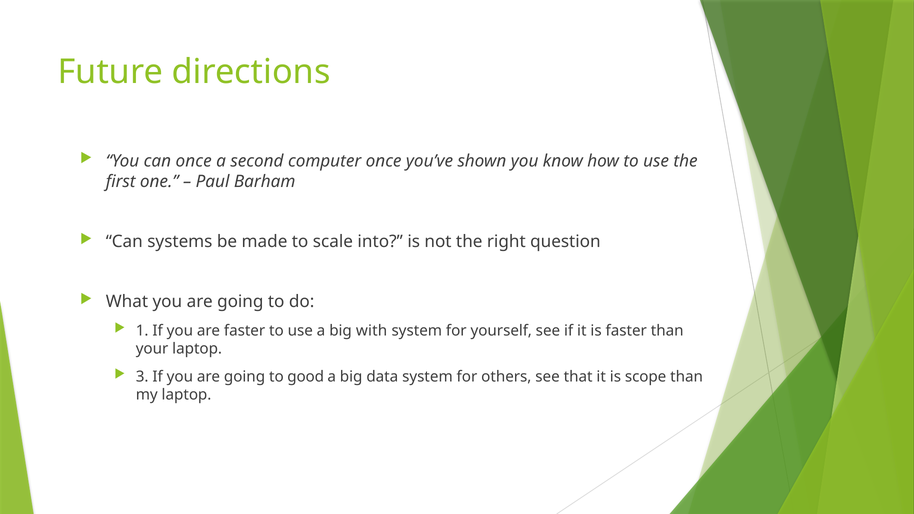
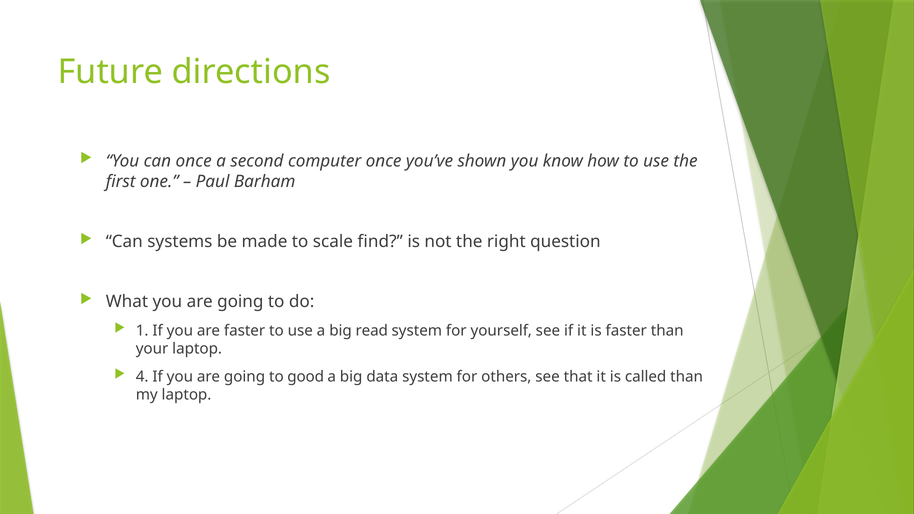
into: into -> find
with: with -> read
3: 3 -> 4
scope: scope -> called
